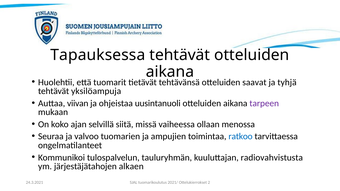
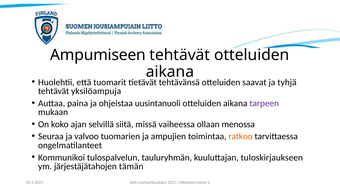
Tapauksessa: Tapauksessa -> Ampumiseen
viivan: viivan -> paina
ratkoo colour: blue -> orange
radiovahvistusta: radiovahvistusta -> tuloskirjaukseen
alkaen: alkaen -> tämän
